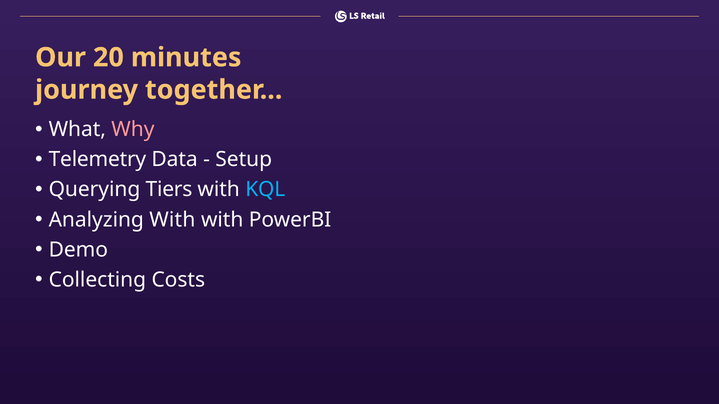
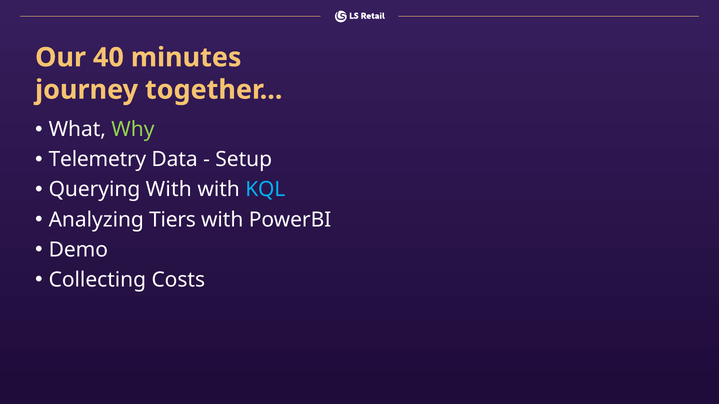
20: 20 -> 40
Why colour: pink -> light green
Querying Tiers: Tiers -> With
Analyzing With: With -> Tiers
